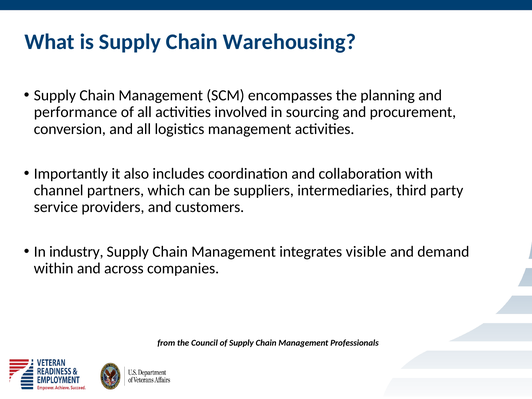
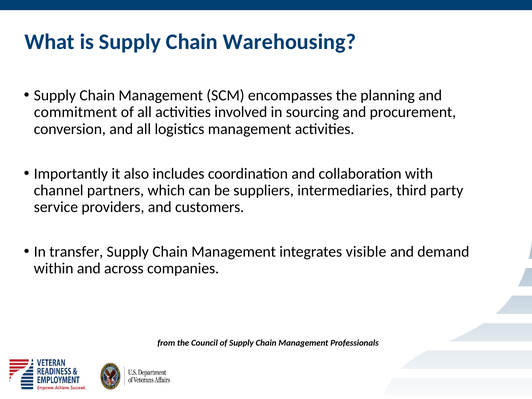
performance: performance -> commitment
industry: industry -> transfer
